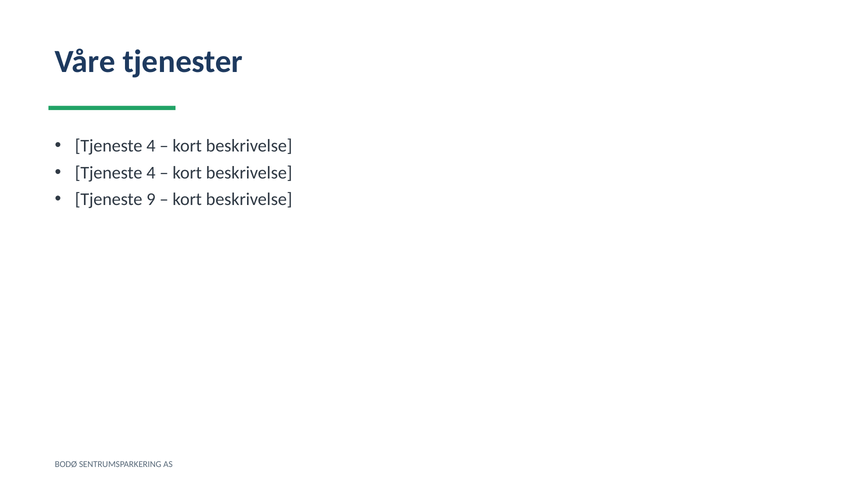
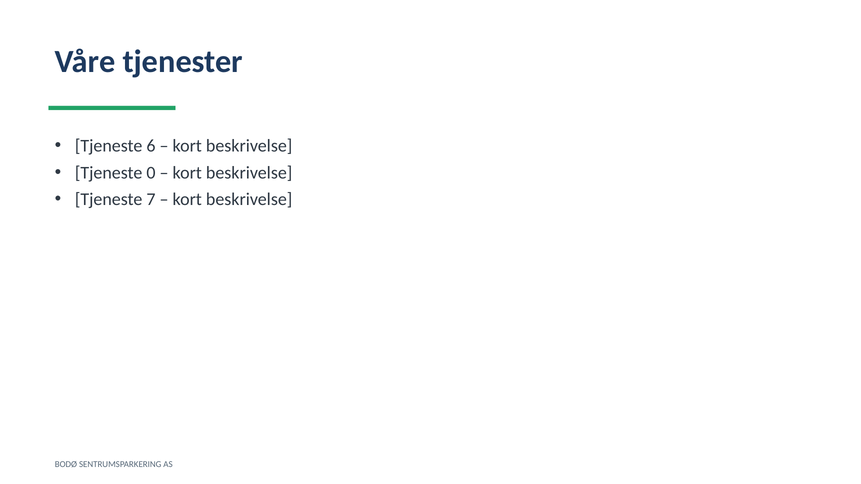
4 at (151, 146): 4 -> 6
4 at (151, 173): 4 -> 0
9: 9 -> 7
